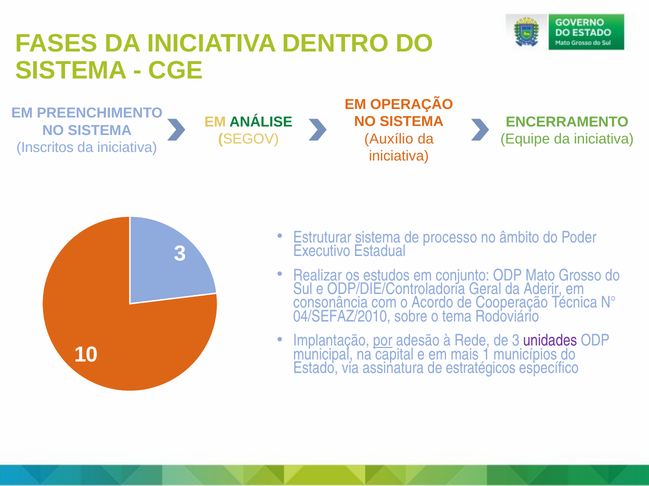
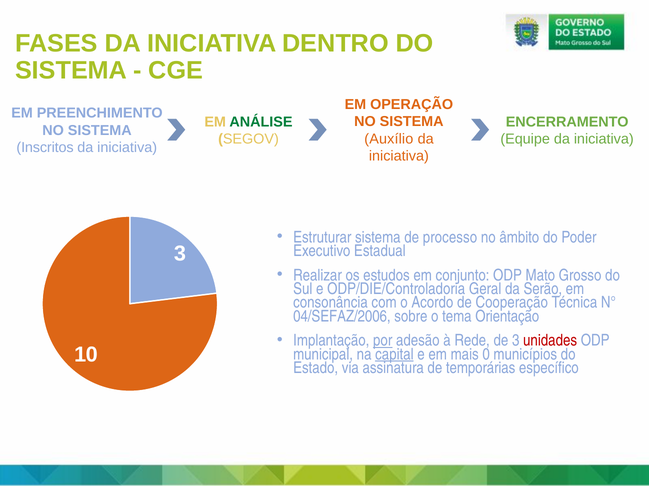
Aderir: Aderir -> Serão
04/SEFAZ/2010: 04/SEFAZ/2010 -> 04/SEFAZ/2006
Rodoviário: Rodoviário -> Orientação
unidades colour: purple -> red
capital underline: none -> present
1: 1 -> 0
estratégicos: estratégicos -> temporárias
